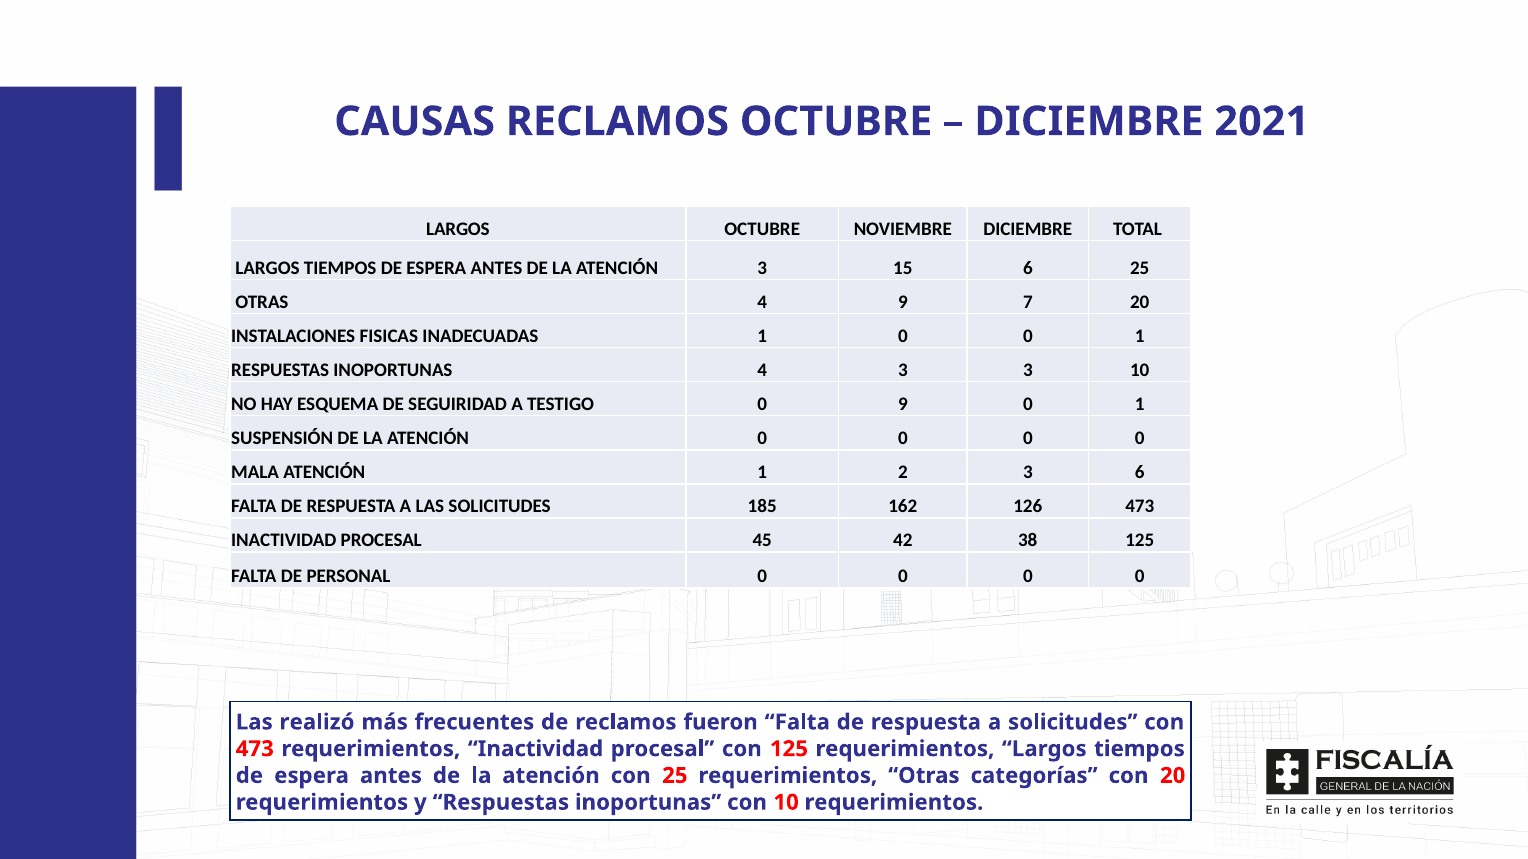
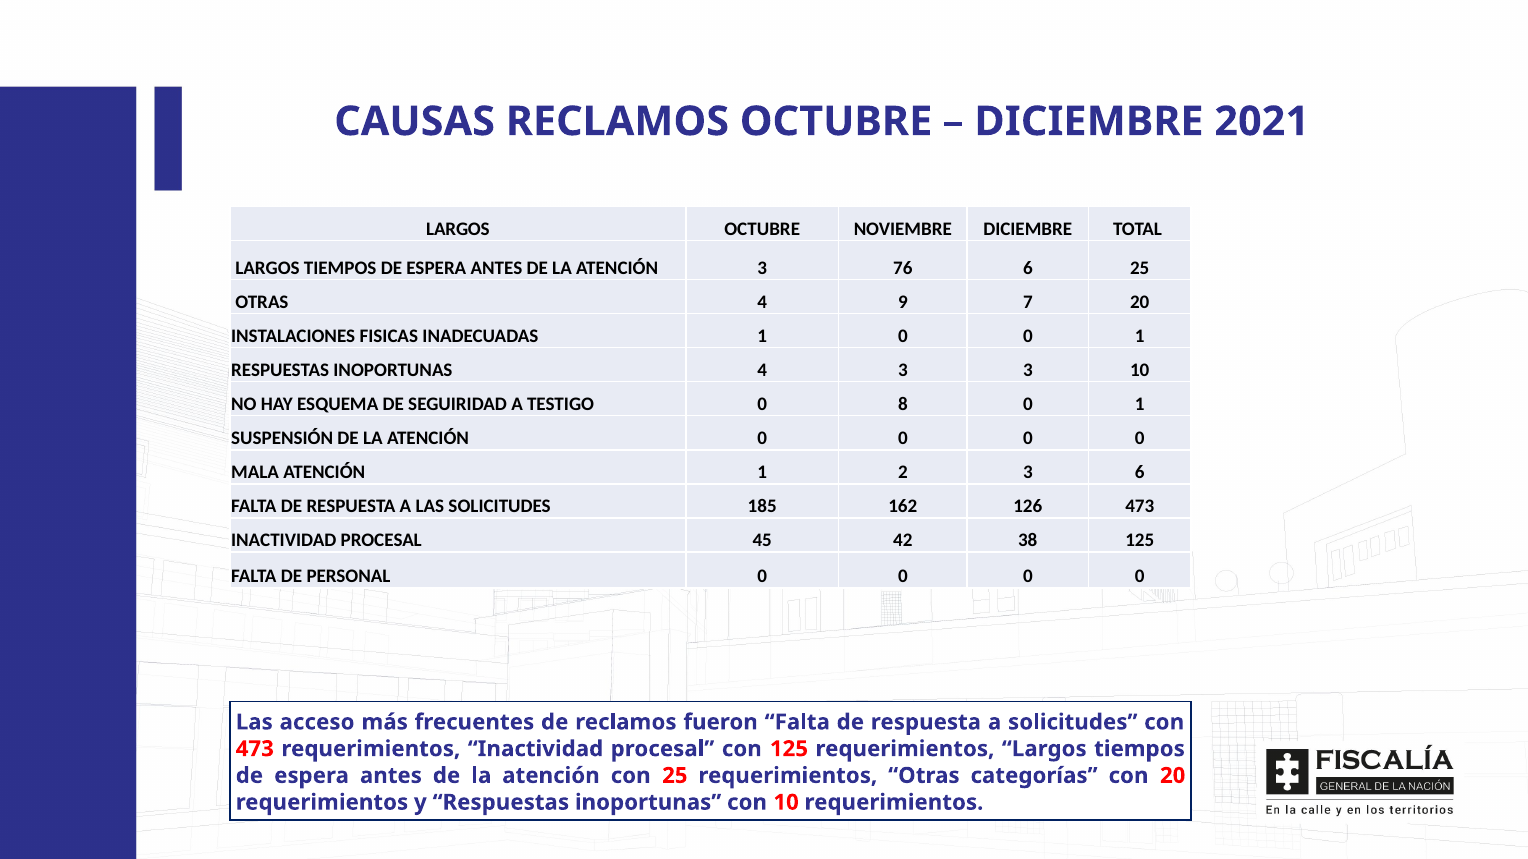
15: 15 -> 76
0 9: 9 -> 8
realizó: realizó -> acceso
